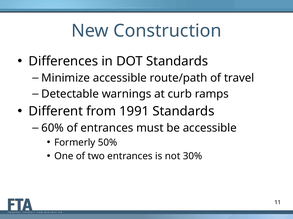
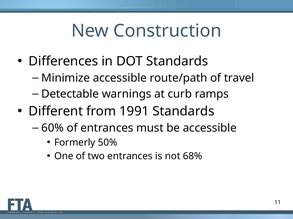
30%: 30% -> 68%
